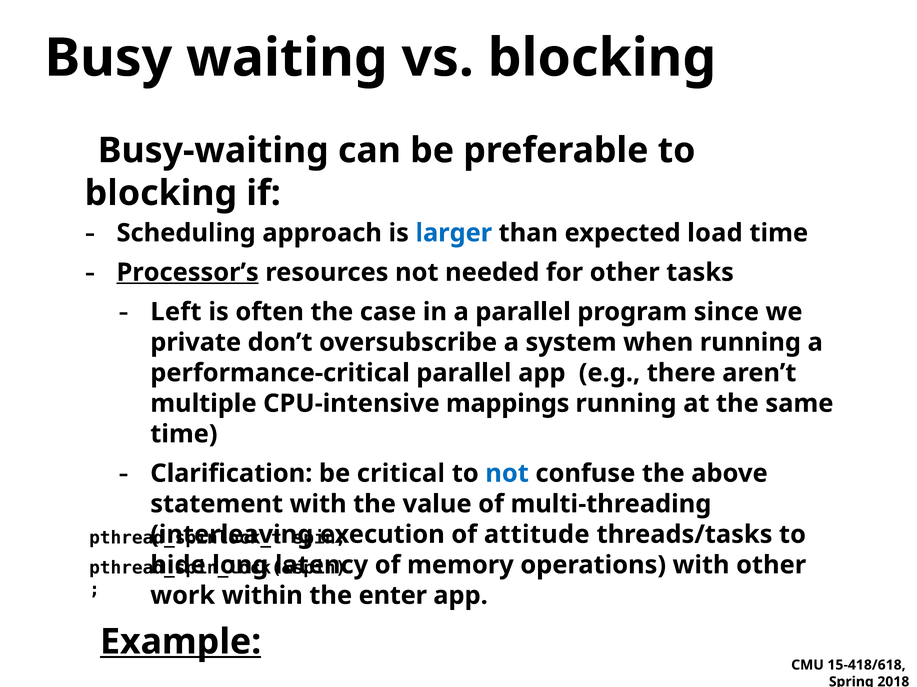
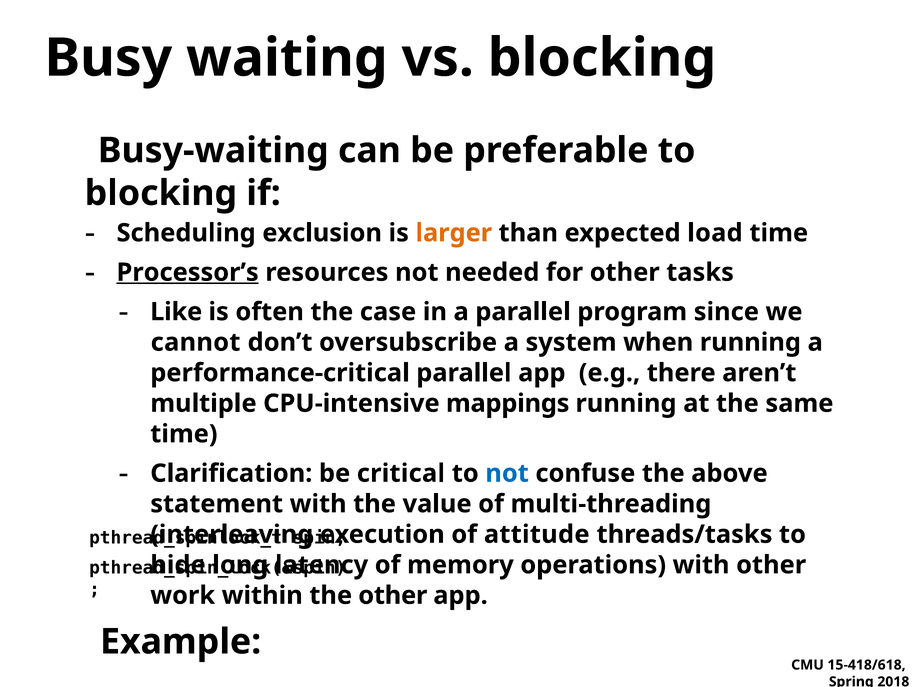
approach: approach -> exclusion
larger colour: blue -> orange
Left: Left -> Like
private: private -> cannot
the enter: enter -> other
Example underline: present -> none
